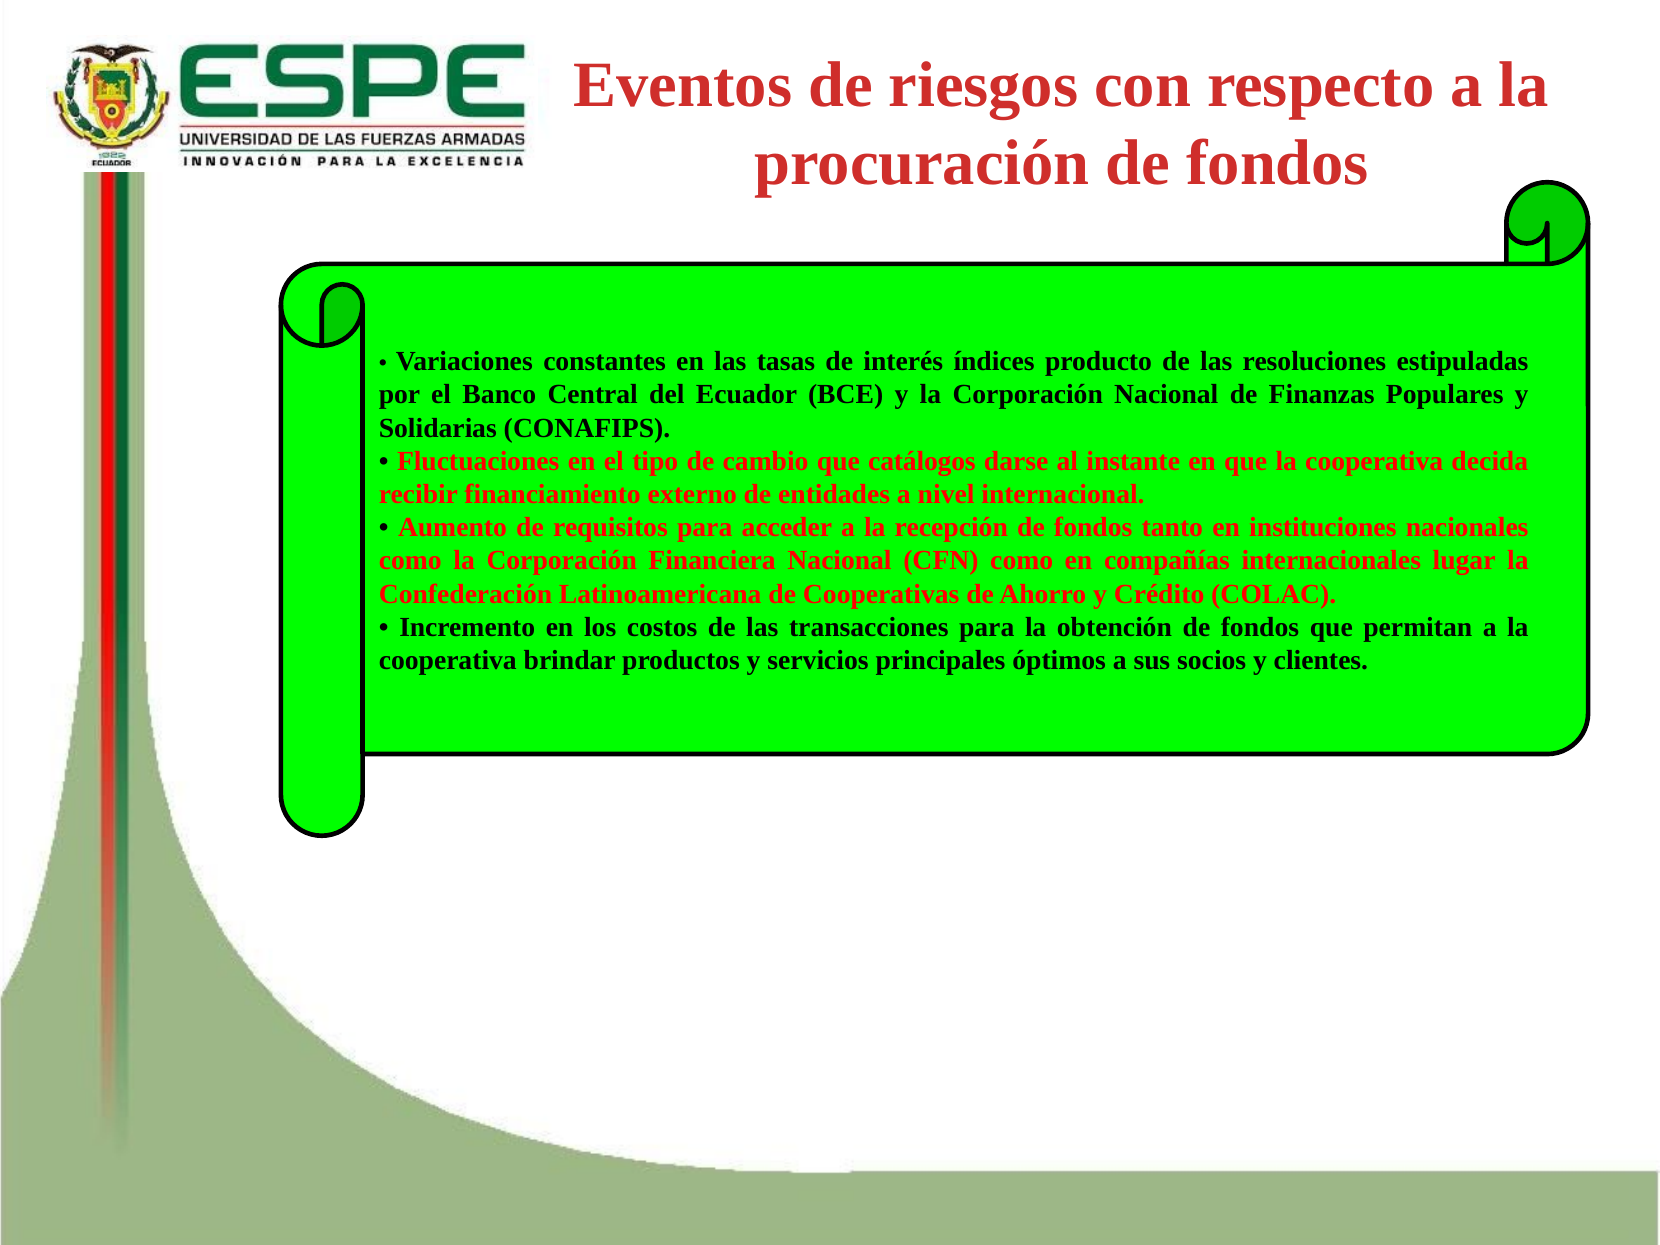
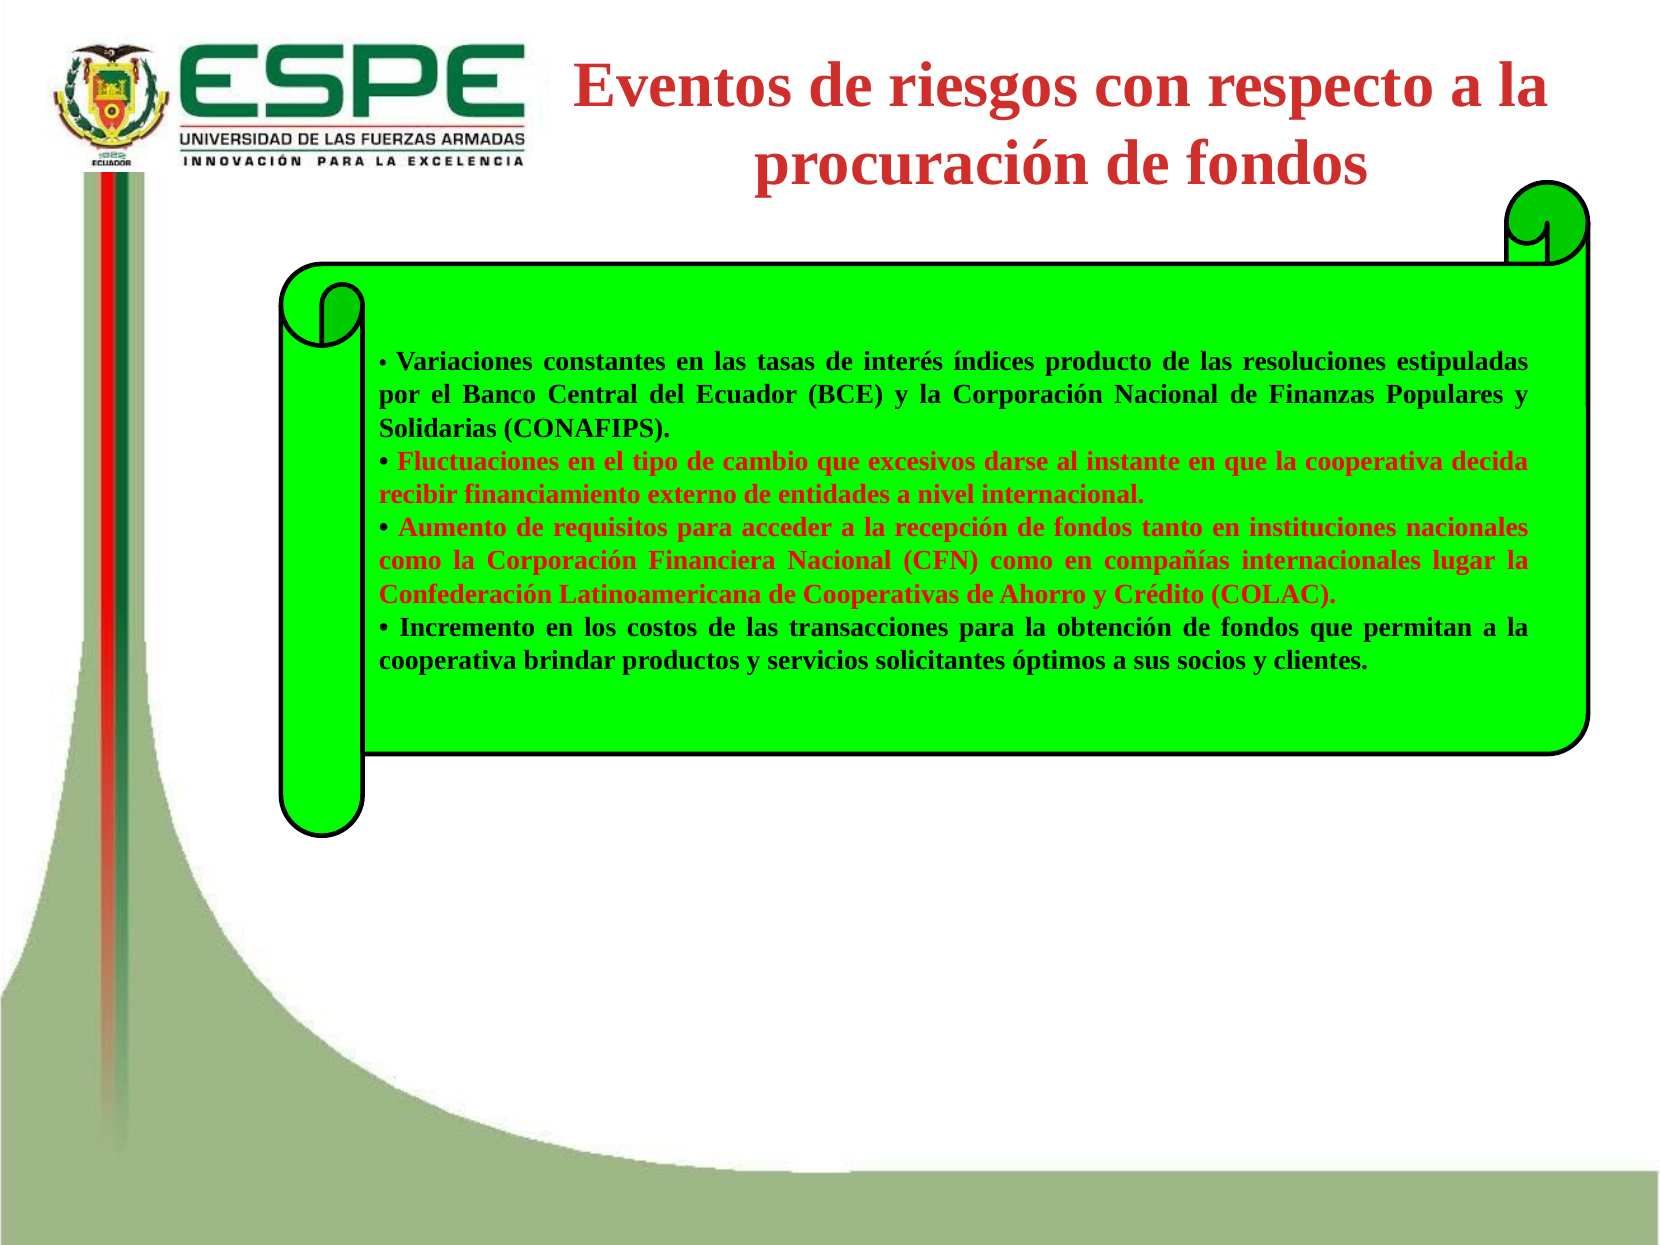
catálogos: catálogos -> excesivos
principales: principales -> solicitantes
